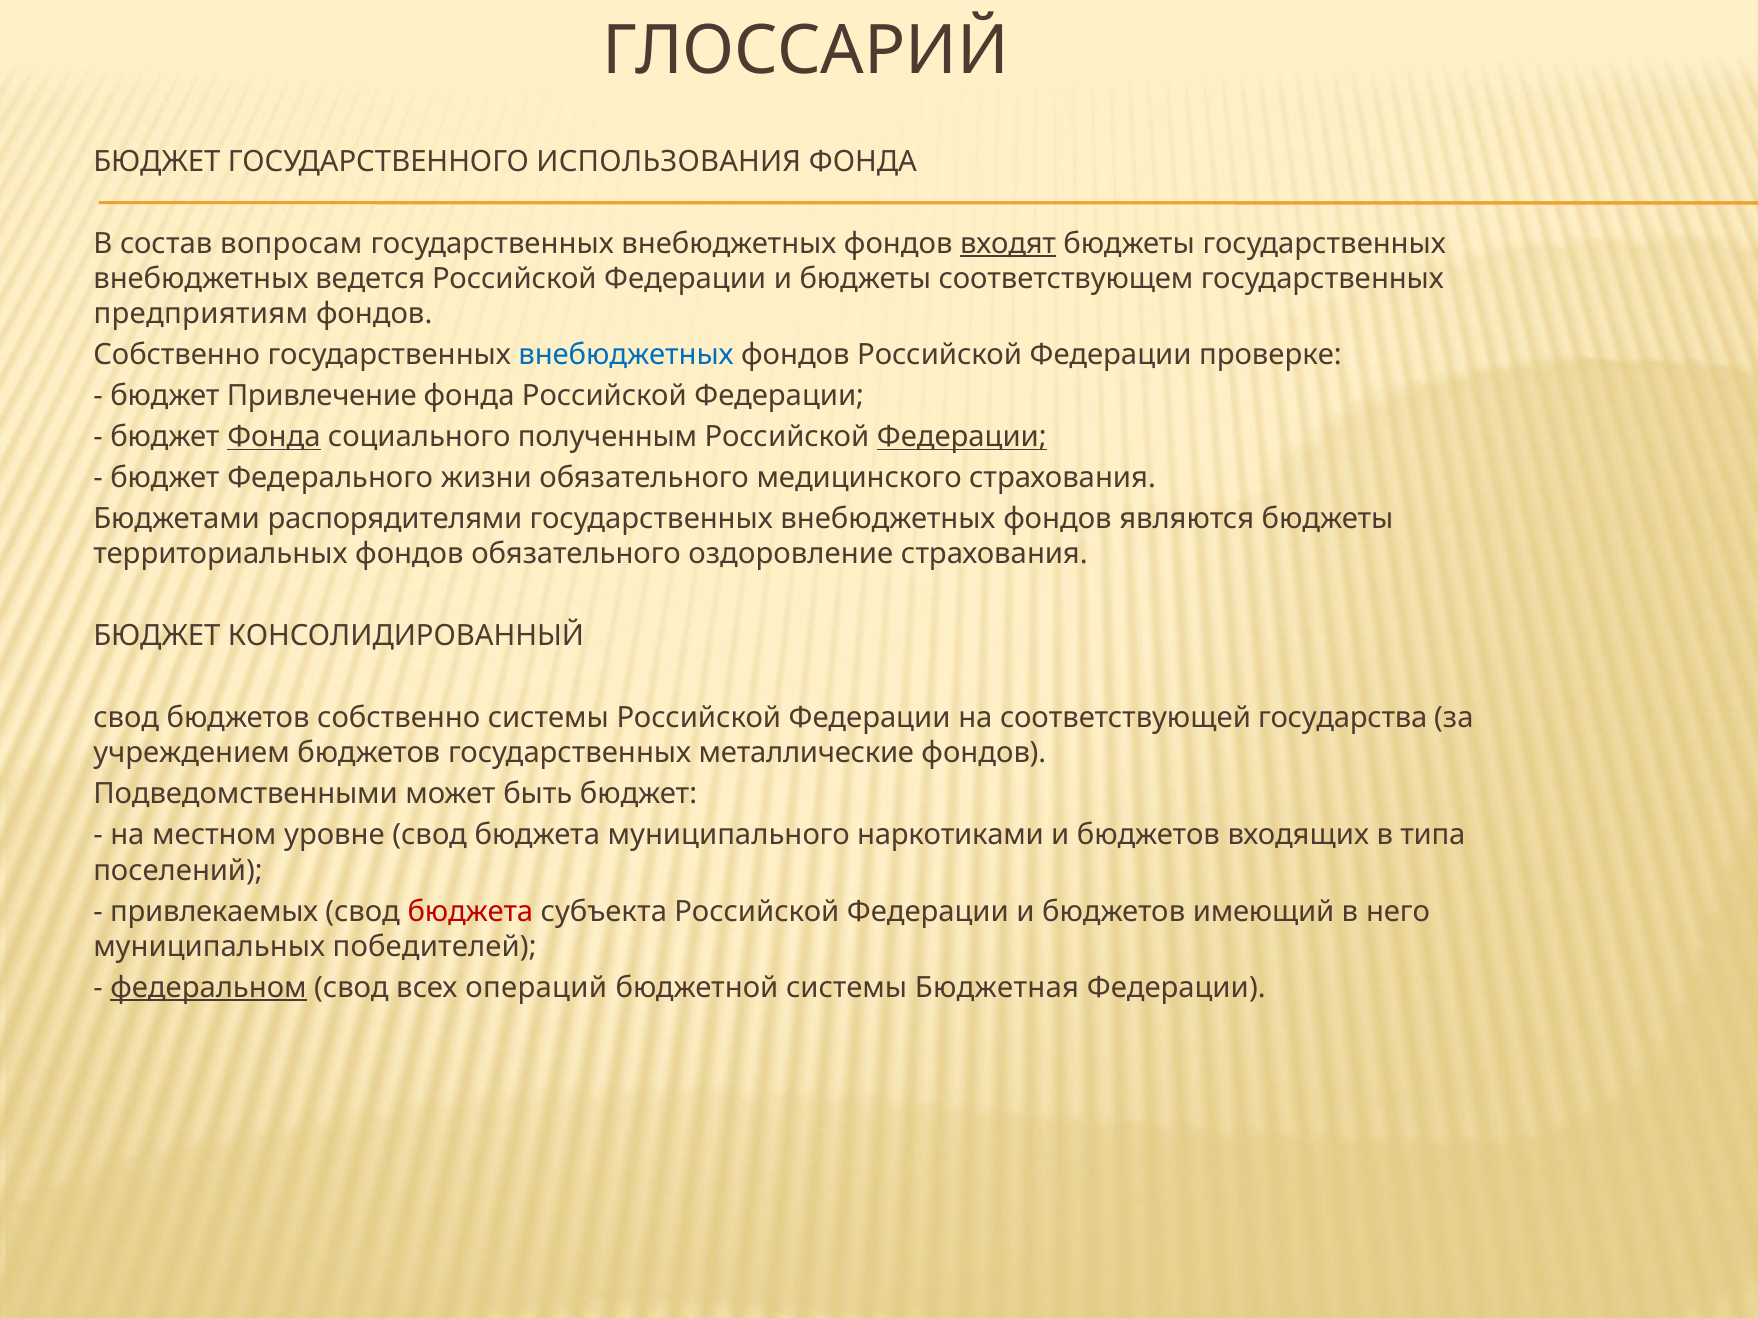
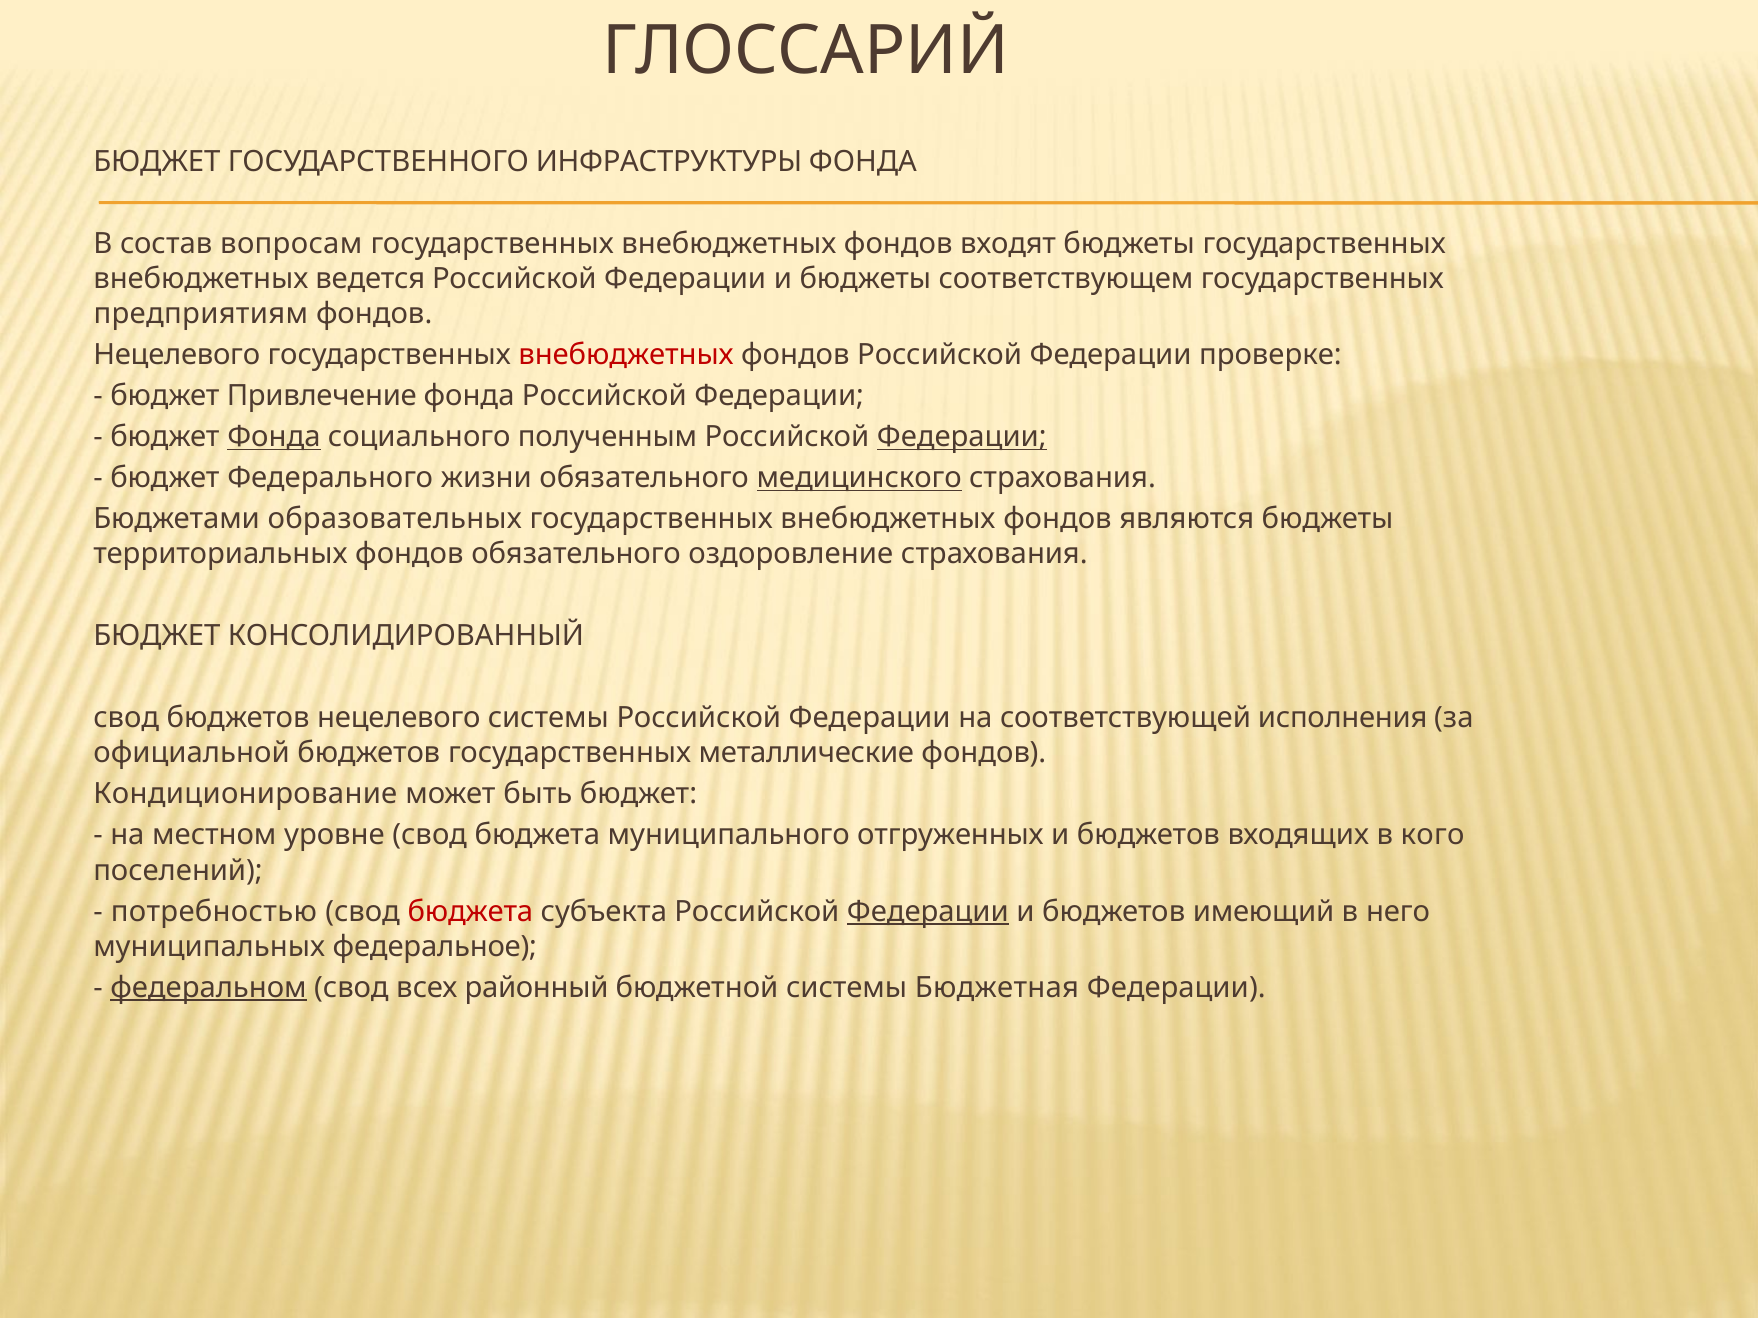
ИСПОЛЬЗОВАНИЯ: ИСПОЛЬЗОВАНИЯ -> ИНФРАСТРУКТУРЫ
входят underline: present -> none
Собственно at (177, 355): Собственно -> Нецелевого
внебюджетных at (626, 355) colour: blue -> red
медицинского underline: none -> present
распорядителями: распорядителями -> образовательных
бюджетов собственно: собственно -> нецелевого
государства: государства -> исполнения
учреждением: учреждением -> официальной
Подведомственными: Подведомственными -> Кондиционирование
наркотиками: наркотиками -> отгруженных
типа: типа -> кого
привлекаемых: привлекаемых -> потребностью
Федерации at (928, 912) underline: none -> present
победителей: победителей -> федеральное
операций: операций -> районный
